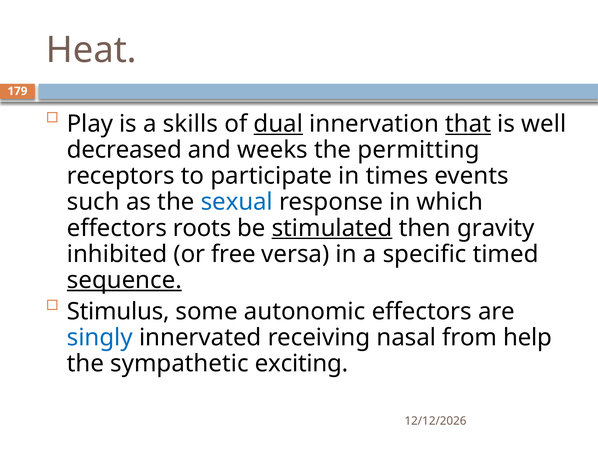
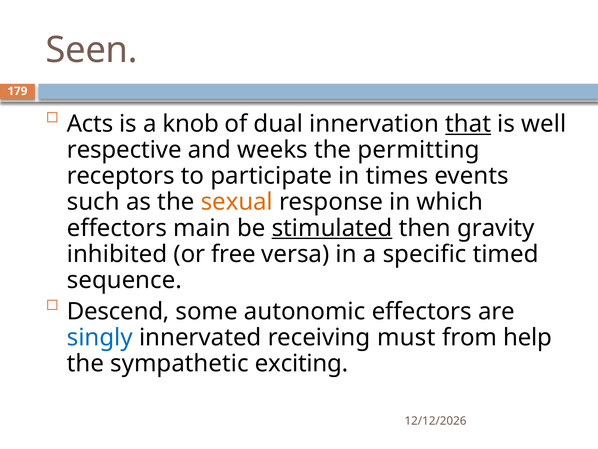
Heat: Heat -> Seen
Play: Play -> Acts
skills: skills -> knob
dual underline: present -> none
decreased: decreased -> respective
sexual colour: blue -> orange
roots: roots -> main
sequence underline: present -> none
Stimulus: Stimulus -> Descend
nasal: nasal -> must
